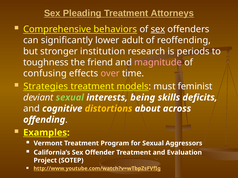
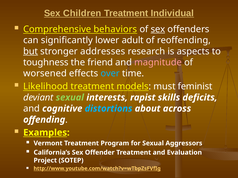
Pleading: Pleading -> Children
Attorneys: Attorneys -> Individual
but underline: none -> present
institution: institution -> addresses
periods: periods -> aspects
confusing: confusing -> worsened
over colour: pink -> light blue
Strategies: Strategies -> Likelihood
being: being -> rapist
distortions colour: yellow -> light blue
